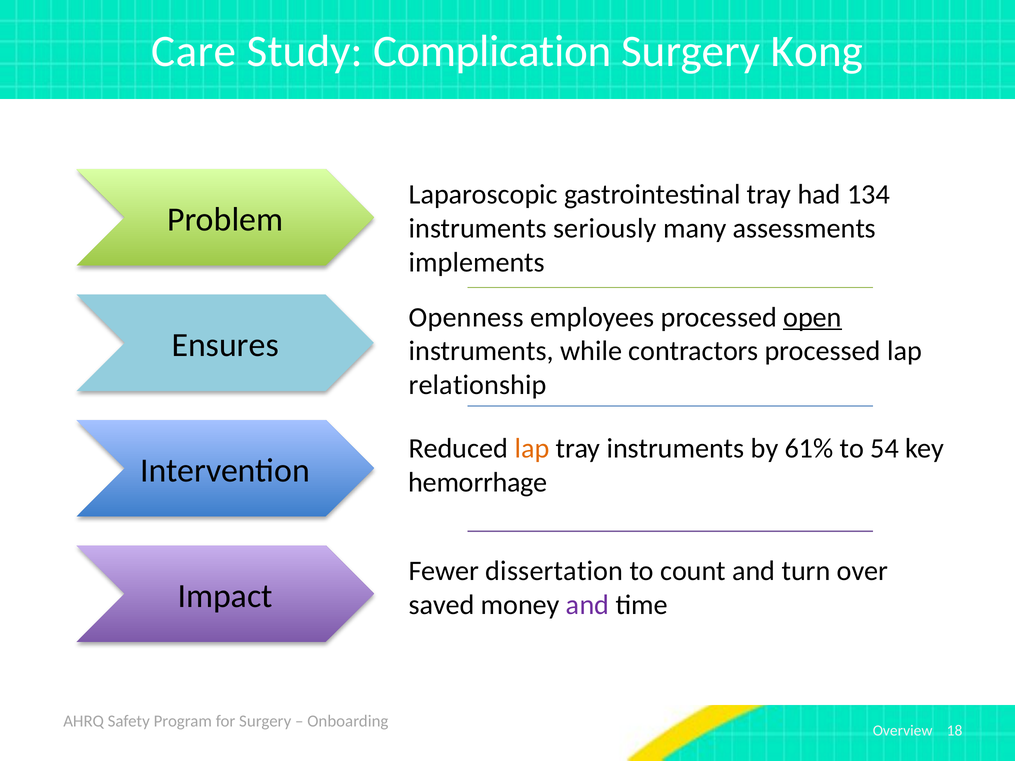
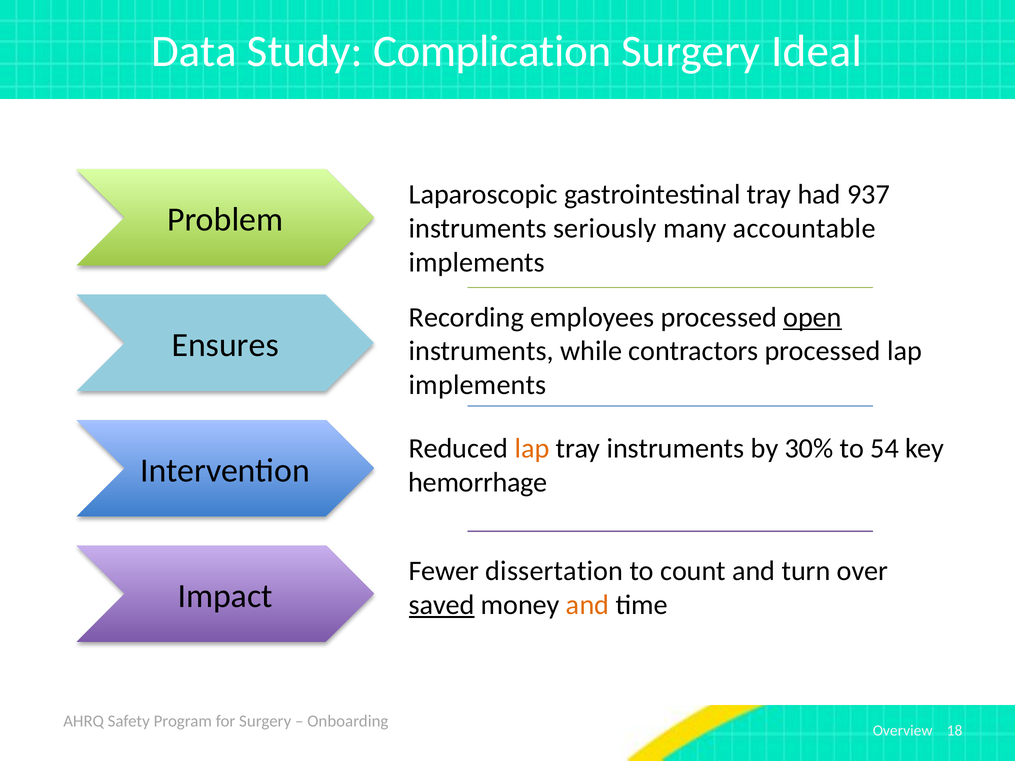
Care: Care -> Data
Kong: Kong -> Ideal
134: 134 -> 937
assessments: assessments -> accountable
Openness: Openness -> Recording
relationship at (478, 385): relationship -> implements
61%: 61% -> 30%
saved underline: none -> present
and at (588, 605) colour: purple -> orange
